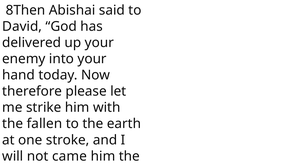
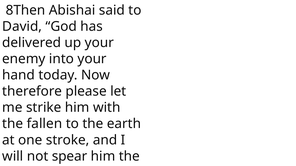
came: came -> spear
